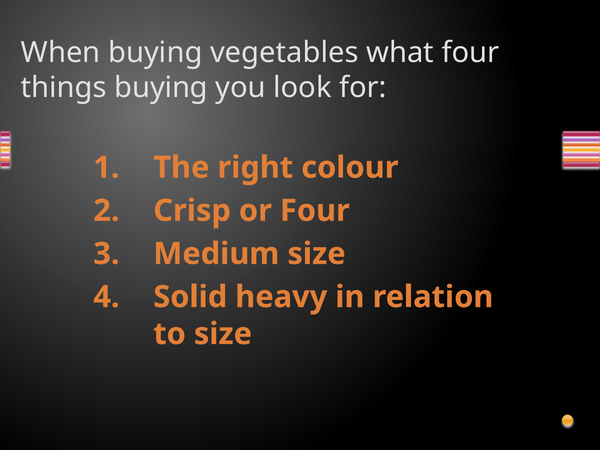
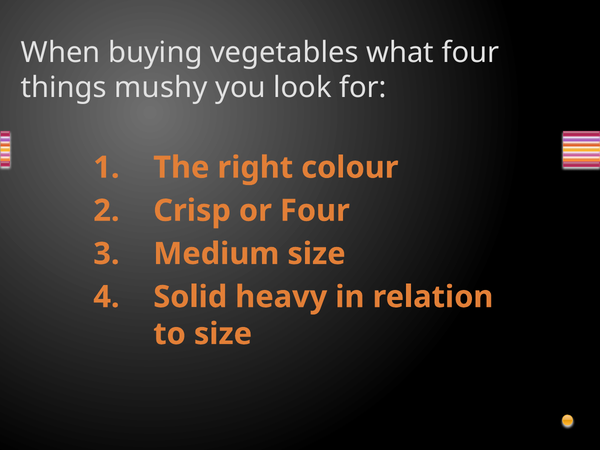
things buying: buying -> mushy
